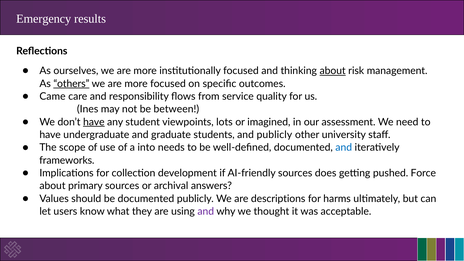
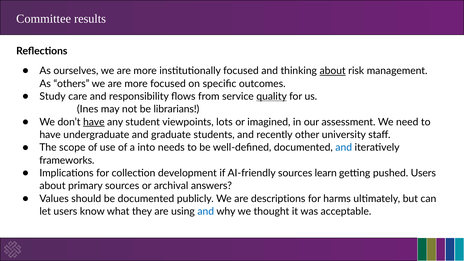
Emergency: Emergency -> Committee
others underline: present -> none
Came: Came -> Study
quality underline: none -> present
between: between -> librarians
and publicly: publicly -> recently
does: does -> learn
pushed Force: Force -> Users
and at (206, 211) colour: purple -> blue
